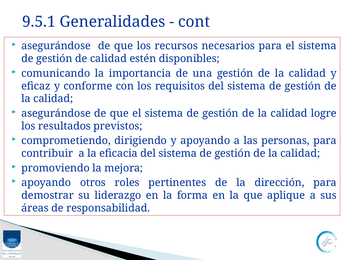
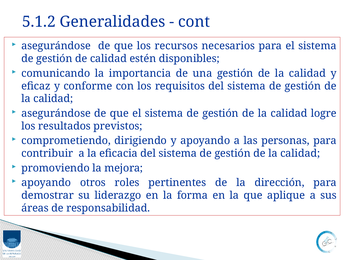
9.5.1: 9.5.1 -> 5.1.2
